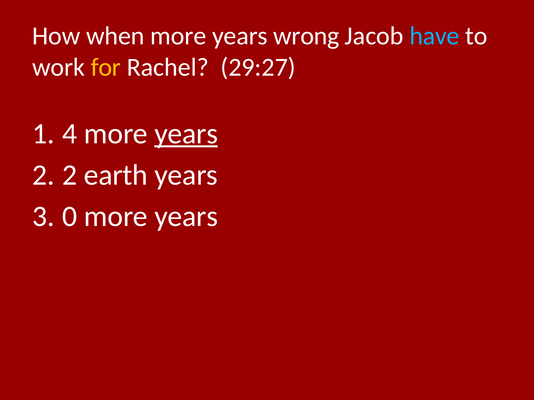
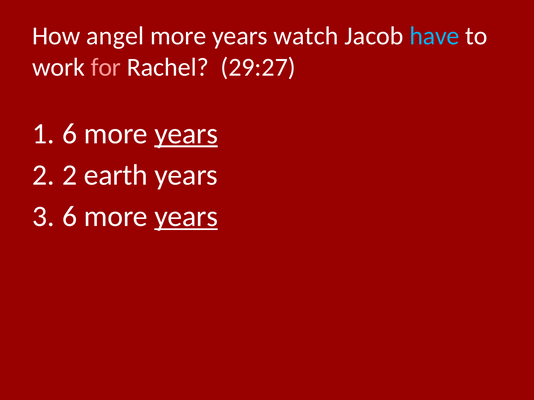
when: when -> angel
wrong: wrong -> watch
for colour: yellow -> pink
4 at (70, 134): 4 -> 6
0 at (70, 217): 0 -> 6
years at (186, 217) underline: none -> present
